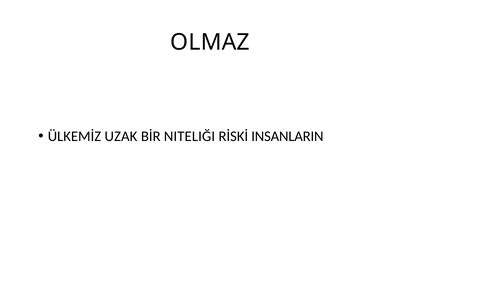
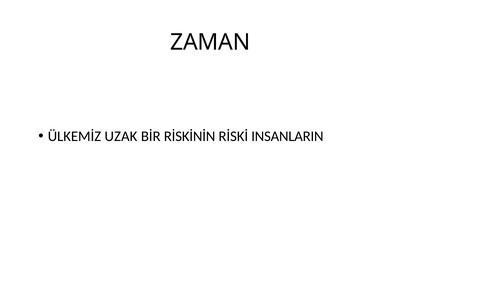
OLMAZ: OLMAZ -> ZAMAN
NITELIĞI: NITELIĞI -> RİSKİNİN
